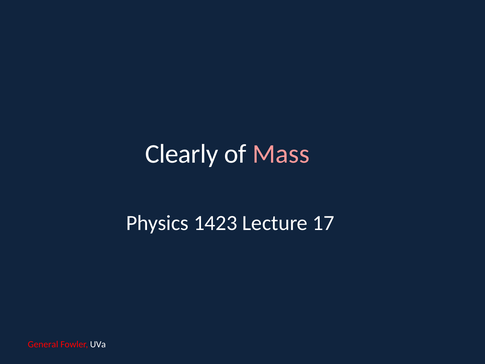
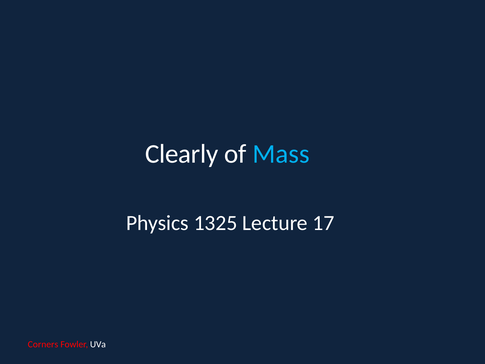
Mass colour: pink -> light blue
1423: 1423 -> 1325
General: General -> Corners
